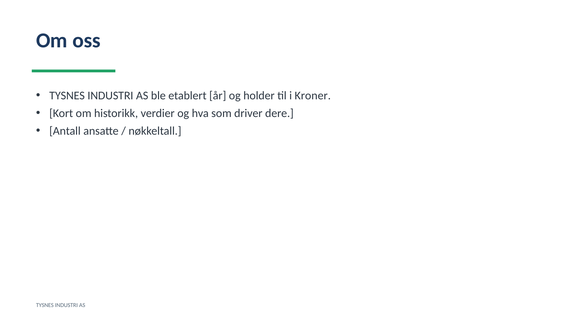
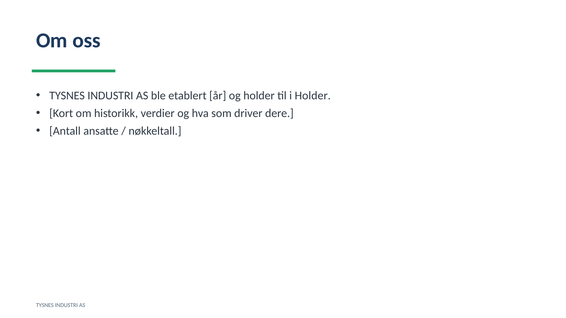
i Kroner: Kroner -> Holder
